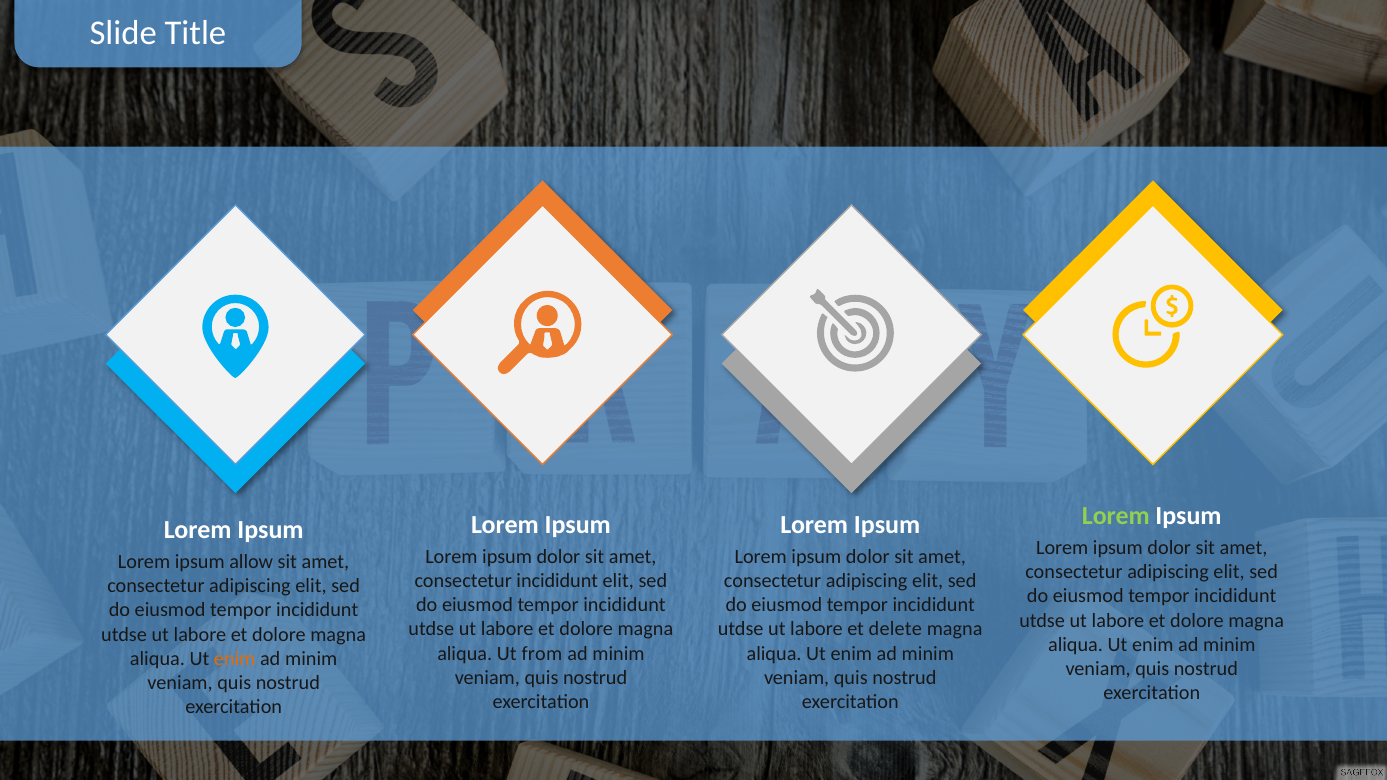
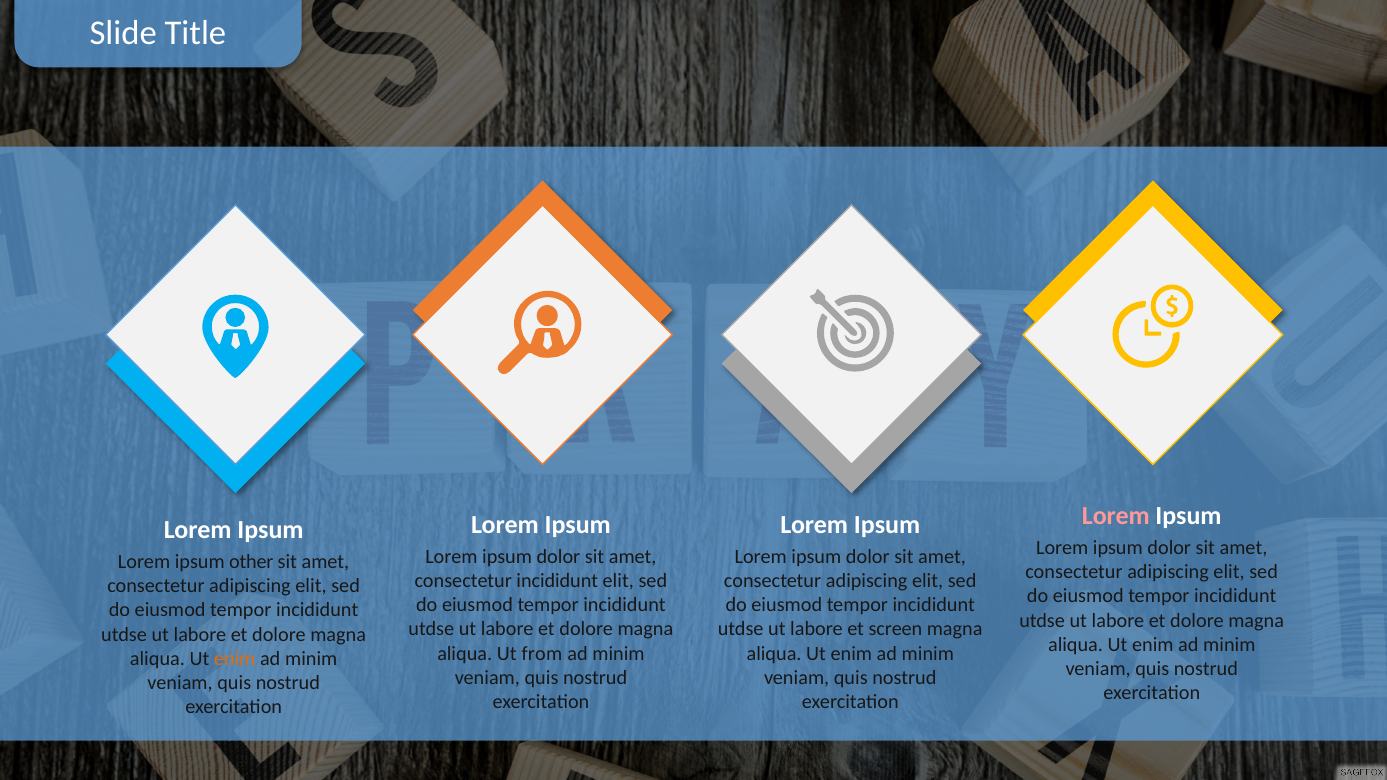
Lorem at (1116, 516) colour: light green -> pink
allow: allow -> other
delete: delete -> screen
